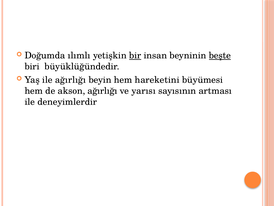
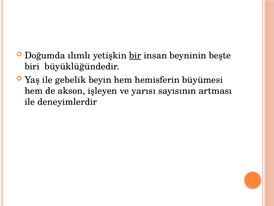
beşte underline: present -> none
ile ağırlığı: ağırlığı -> gebelik
hareketini: hareketini -> hemisferin
akson ağırlığı: ağırlığı -> işleyen
